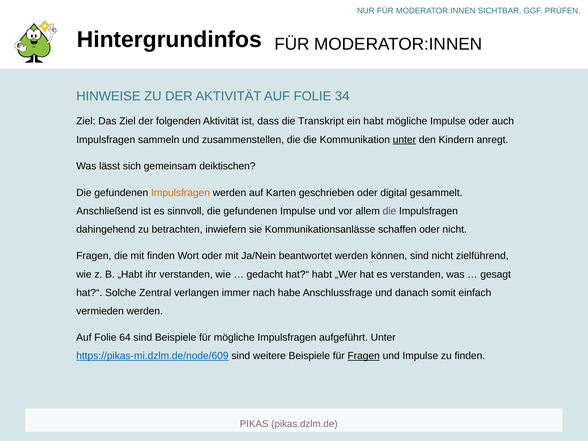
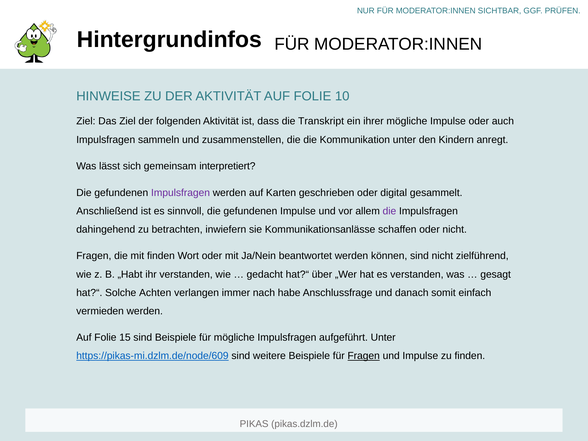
34: 34 -> 10
ein habt: habt -> ihrer
unter at (404, 140) underline: present -> none
deiktischen: deiktischen -> interpretiert
Impulsfragen at (181, 193) colour: orange -> purple
hat?“ habt: habt -> über
Zentral: Zentral -> Achten
64: 64 -> 15
